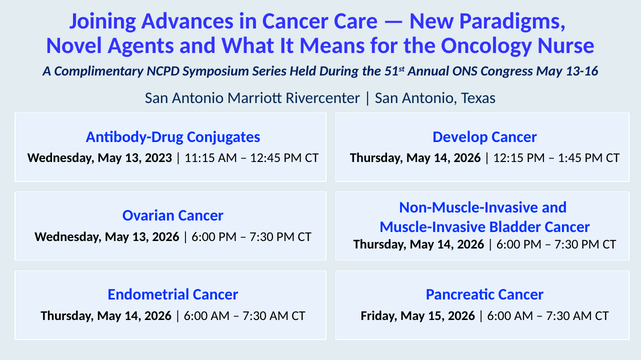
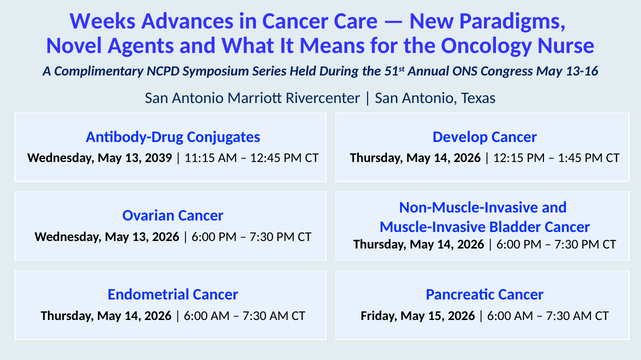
Joining: Joining -> Weeks
2023: 2023 -> 2039
